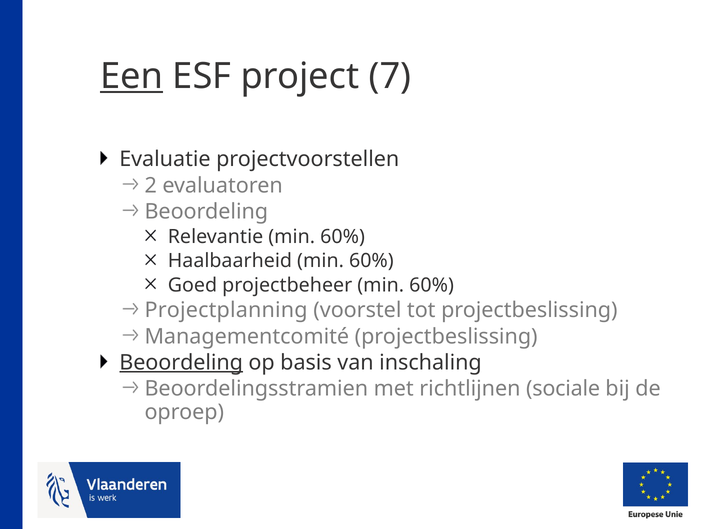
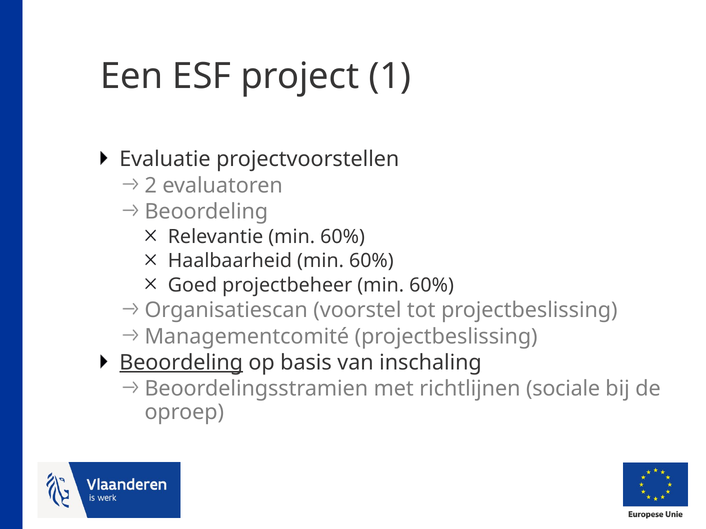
Een underline: present -> none
7: 7 -> 1
Projectplanning: Projectplanning -> Organisatiescan
